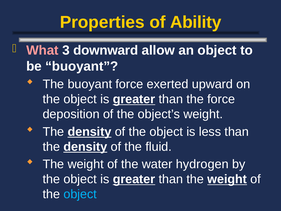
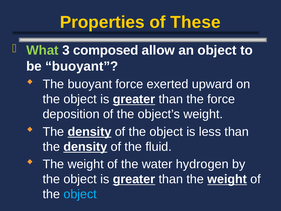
Ability: Ability -> These
What colour: pink -> light green
downward: downward -> composed
